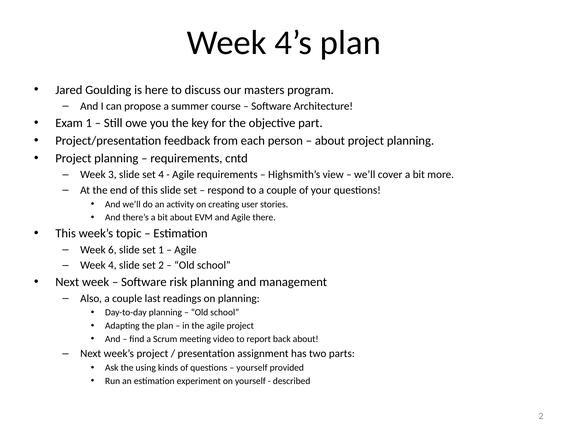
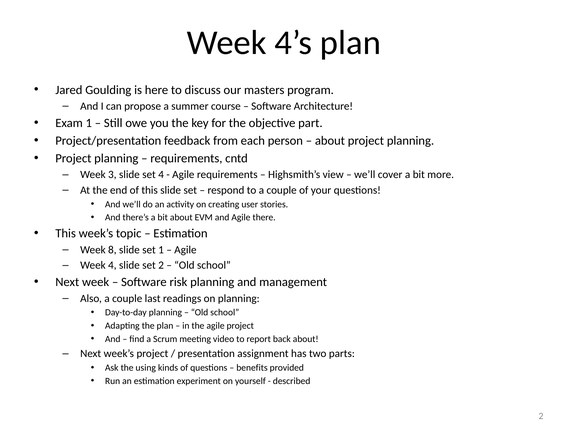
6: 6 -> 8
yourself at (252, 368): yourself -> benefits
